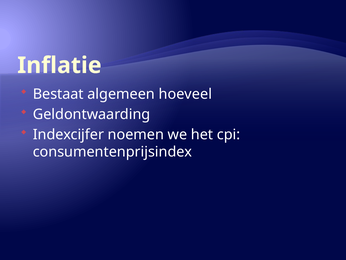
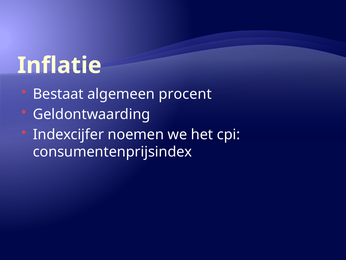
hoeveel: hoeveel -> procent
